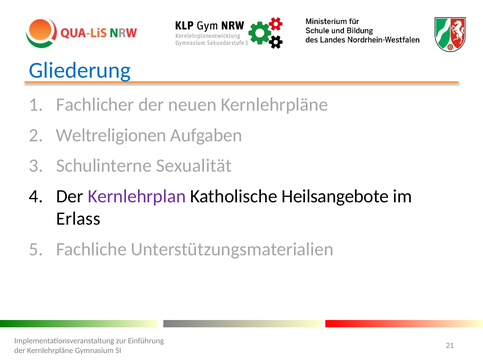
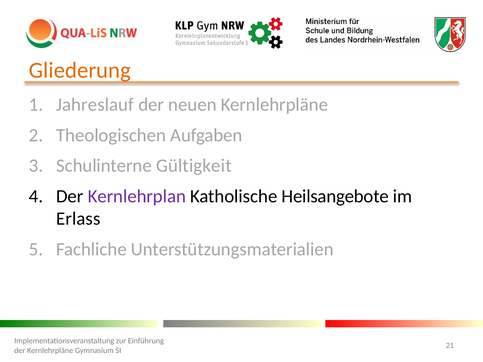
Gliederung colour: blue -> orange
Fachlicher: Fachlicher -> Jahreslauf
Weltreligionen: Weltreligionen -> Theologischen
Sexualität: Sexualität -> Gültigkeit
